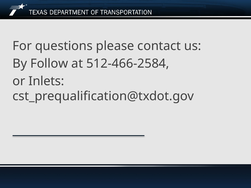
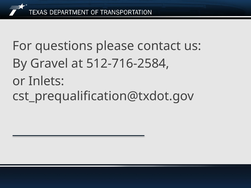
Follow: Follow -> Gravel
512-466-2584: 512-466-2584 -> 512-716-2584
